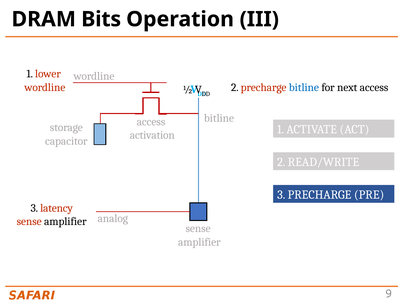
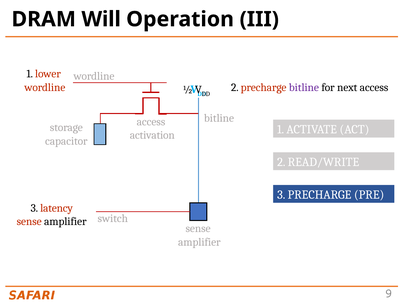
Bits: Bits -> Will
bitline at (304, 87) colour: blue -> purple
analog: analog -> switch
